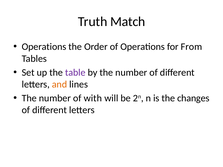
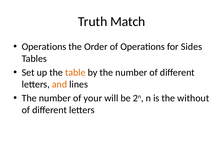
From: From -> Sides
table colour: purple -> orange
with: with -> your
changes: changes -> without
